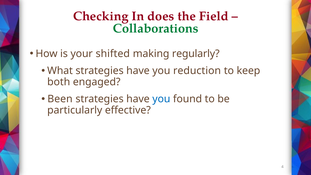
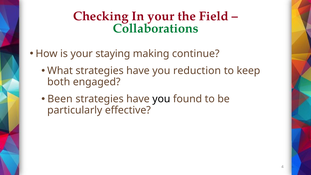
In does: does -> your
shifted: shifted -> staying
regularly: regularly -> continue
you at (161, 99) colour: blue -> black
